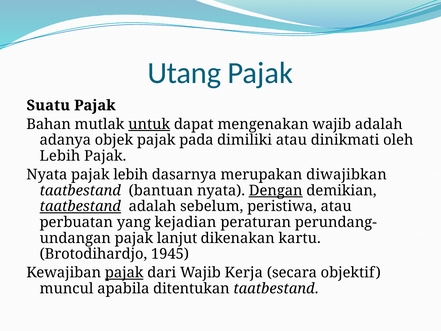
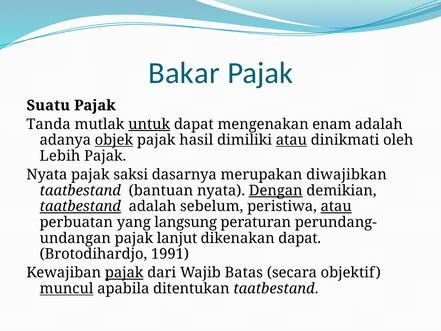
Utang: Utang -> Bakar
Bahan: Bahan -> Tanda
mengenakan wajib: wajib -> enam
objek underline: none -> present
pada: pada -> hasil
atau at (291, 140) underline: none -> present
pajak lebih: lebih -> saksi
atau at (336, 206) underline: none -> present
kejadian: kejadian -> langsung
dikenakan kartu: kartu -> dapat
1945: 1945 -> 1991
Kerja: Kerja -> Batas
muncul underline: none -> present
